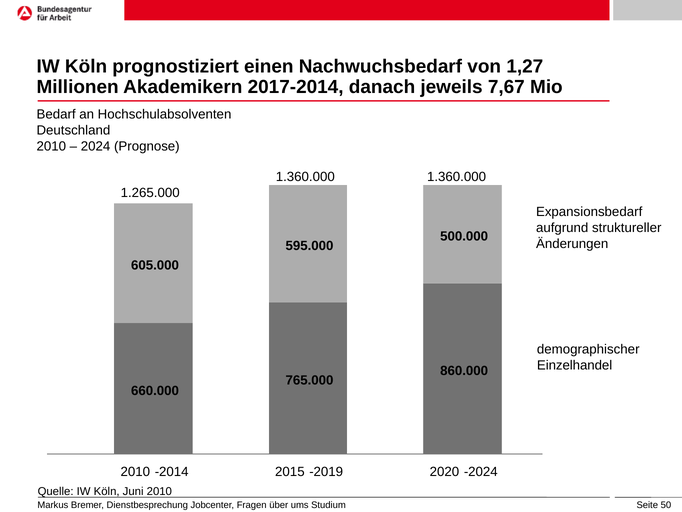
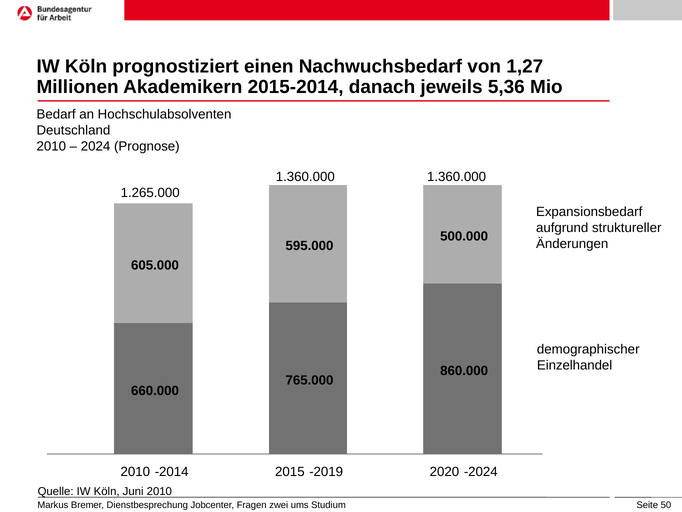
2017-2014: 2017-2014 -> 2015-2014
7,67: 7,67 -> 5,36
über: über -> zwei
